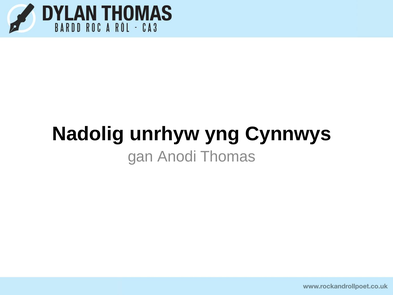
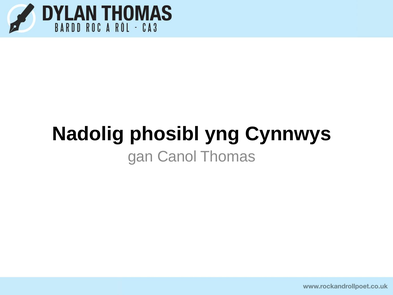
unrhyw: unrhyw -> phosibl
Anodi: Anodi -> Canol
